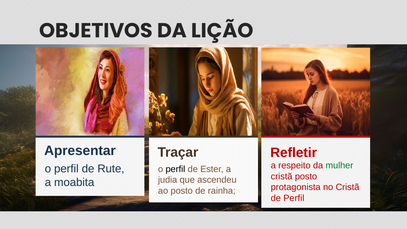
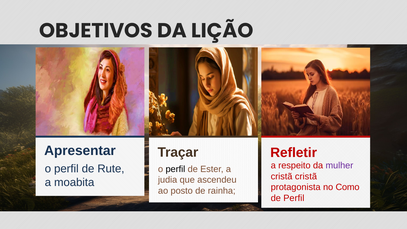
mulher colour: green -> purple
cristã posto: posto -> cristã
no Cristã: Cristã -> Como
